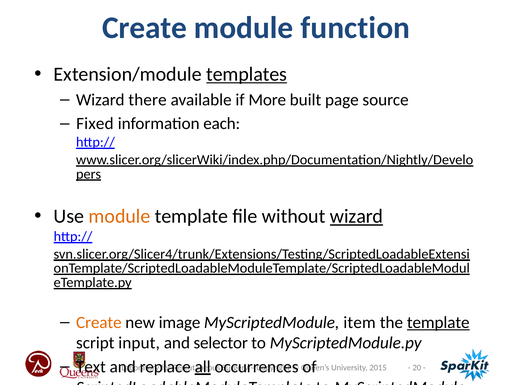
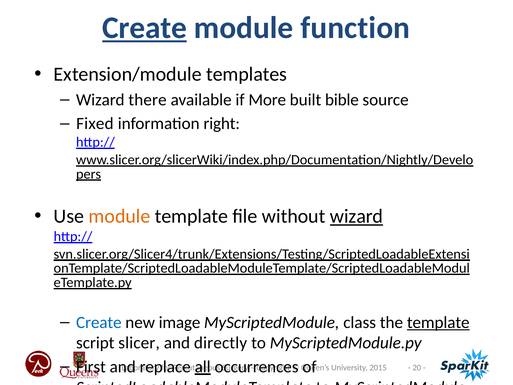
Create at (145, 28) underline: none -> present
templates underline: present -> none
page: page -> bible
each: each -> right
Create at (99, 322) colour: orange -> blue
item: item -> class
input: input -> slicer
selector: selector -> directly
Text: Text -> First
